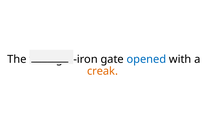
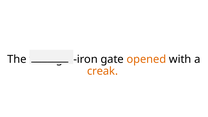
opened colour: blue -> orange
